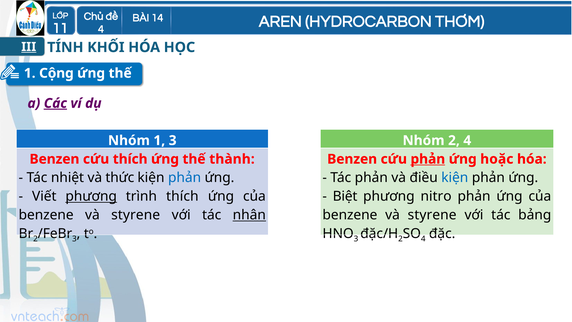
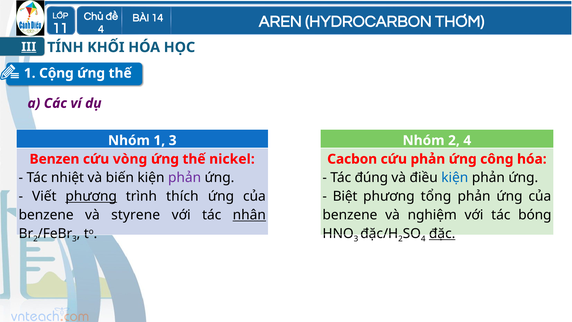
Các underline: present -> none
thích at (130, 159): thích -> vòng
thành: thành -> nickel
Benzen at (352, 159): Benzen -> Cacbon
phản at (428, 159) underline: present -> none
hoặc: hoặc -> công
thức: thức -> biến
phản at (185, 178) colour: blue -> purple
Tác phản: phản -> đúng
nitro: nitro -> tổng
styrene at (432, 215): styrene -> nghiệm
bảng: bảng -> bóng
đặc underline: none -> present
